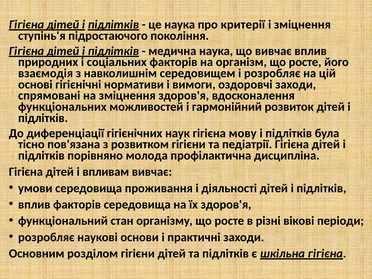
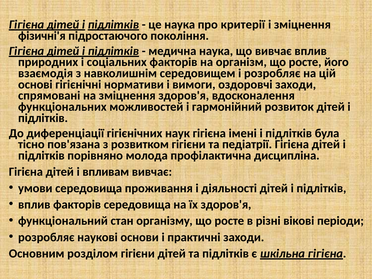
ступінь'я: ступінь'я -> фізичні'я
мову: мову -> імені
